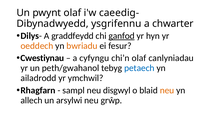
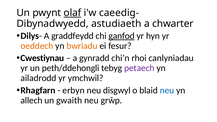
olaf at (72, 13) underline: none -> present
ysgrifennu: ysgrifennu -> astudiaeth
cyfyngu: cyfyngu -> gynradd
chi’n olaf: olaf -> rhoi
peth/gwahanol: peth/gwahanol -> peth/ddehongli
petaech colour: blue -> purple
sampl: sampl -> erbyn
neu at (167, 90) colour: orange -> blue
arsylwi: arsylwi -> gwaith
